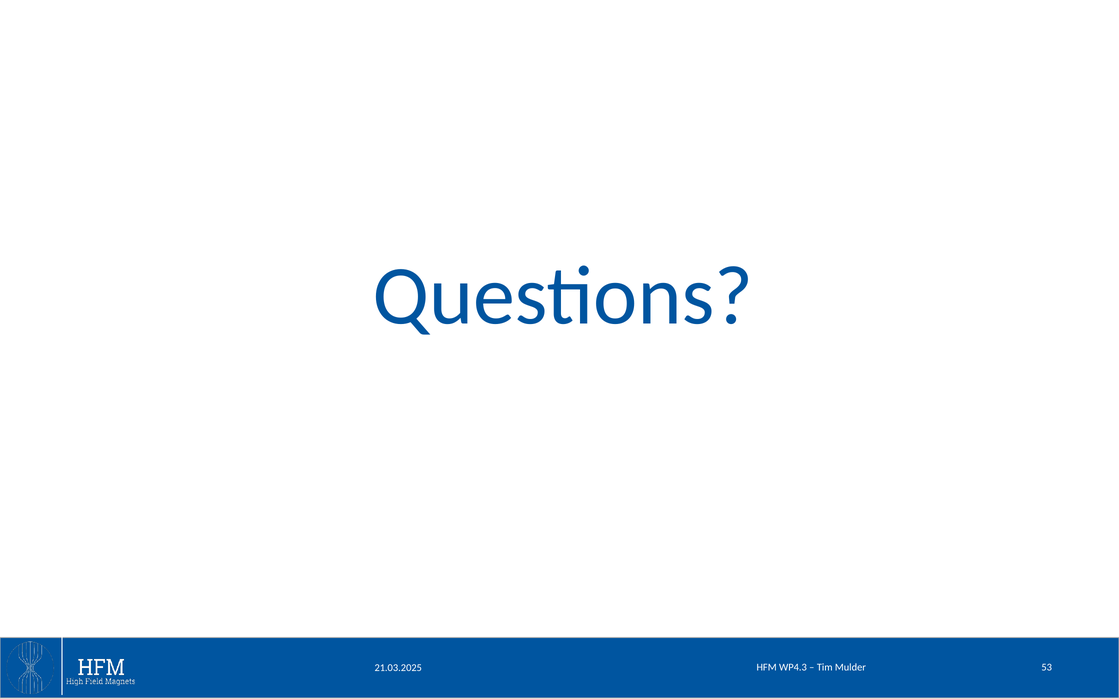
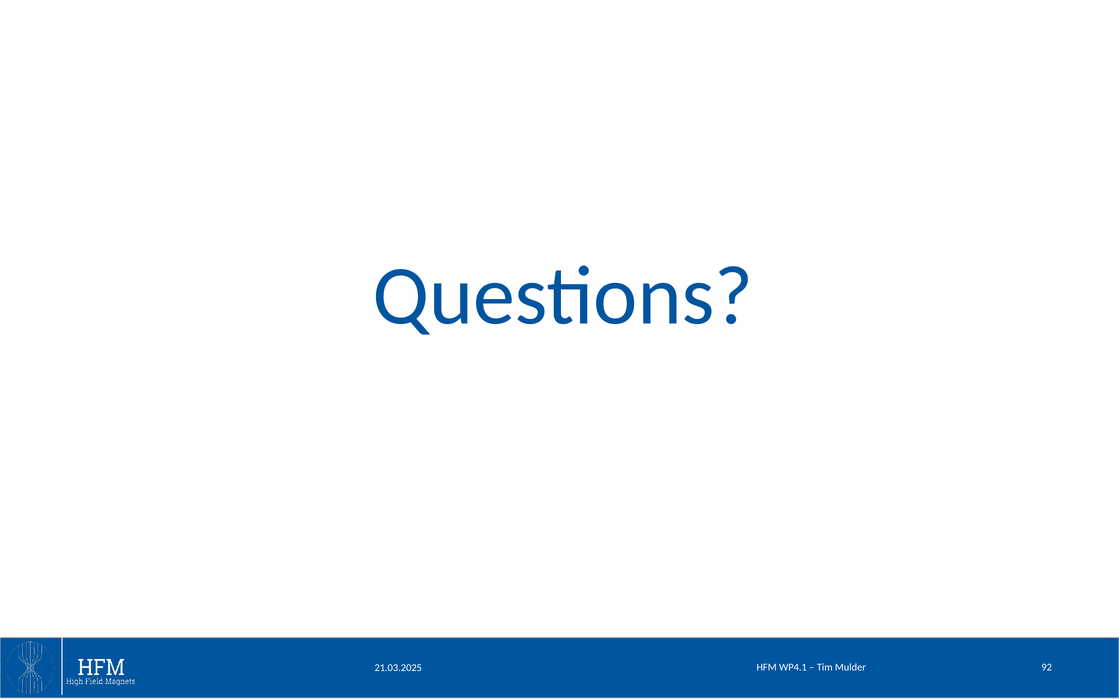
WP4.3: WP4.3 -> WP4.1
53: 53 -> 92
